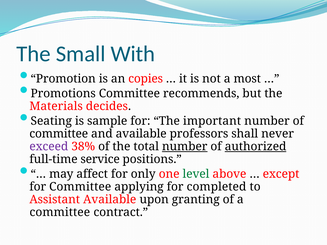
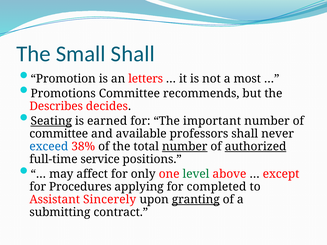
Small With: With -> Shall
copies: copies -> letters
Materials: Materials -> Describes
Seating underline: none -> present
sample: sample -> earned
exceed colour: purple -> blue
for Committee: Committee -> Procedures
Assistant Available: Available -> Sincerely
granting underline: none -> present
committee at (60, 213): committee -> submitting
